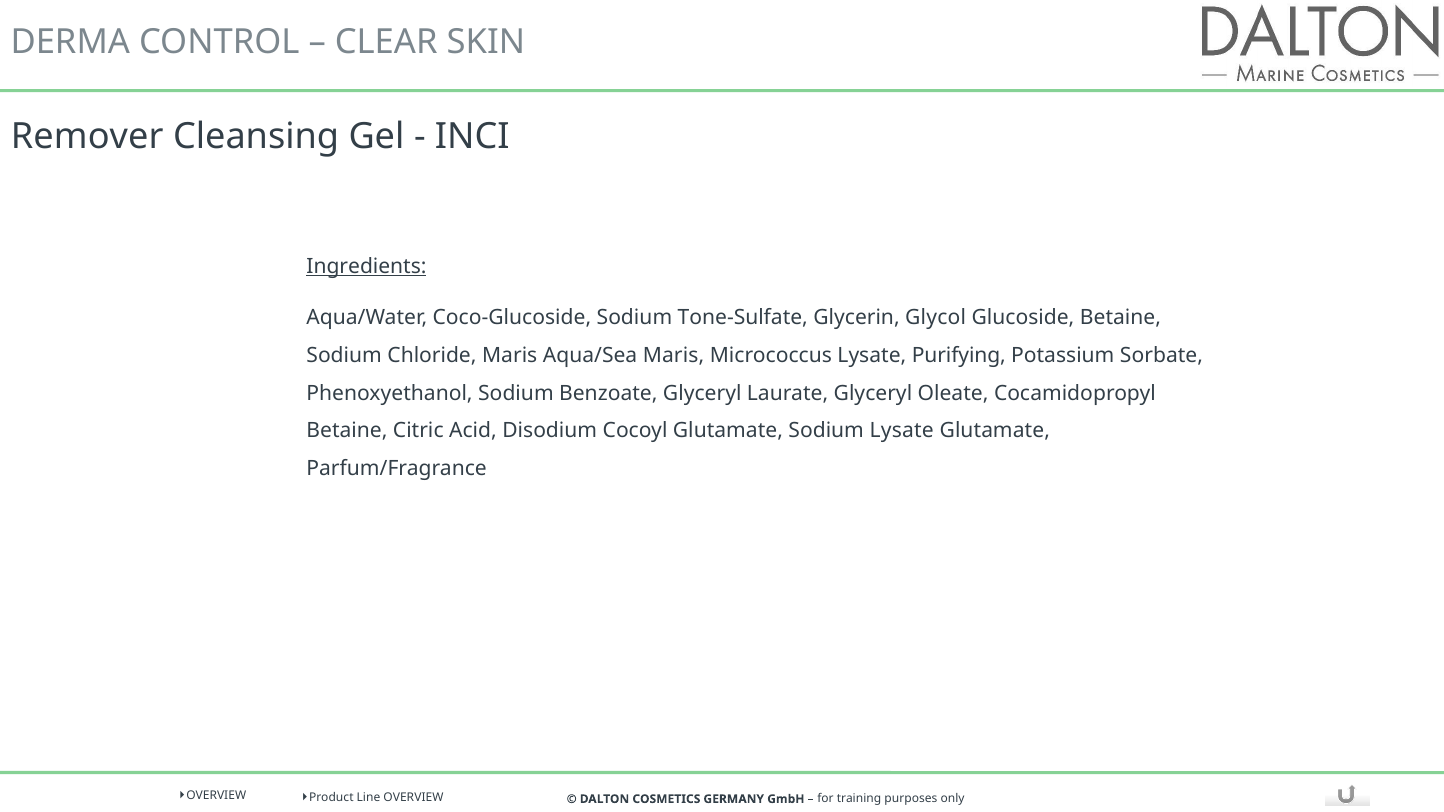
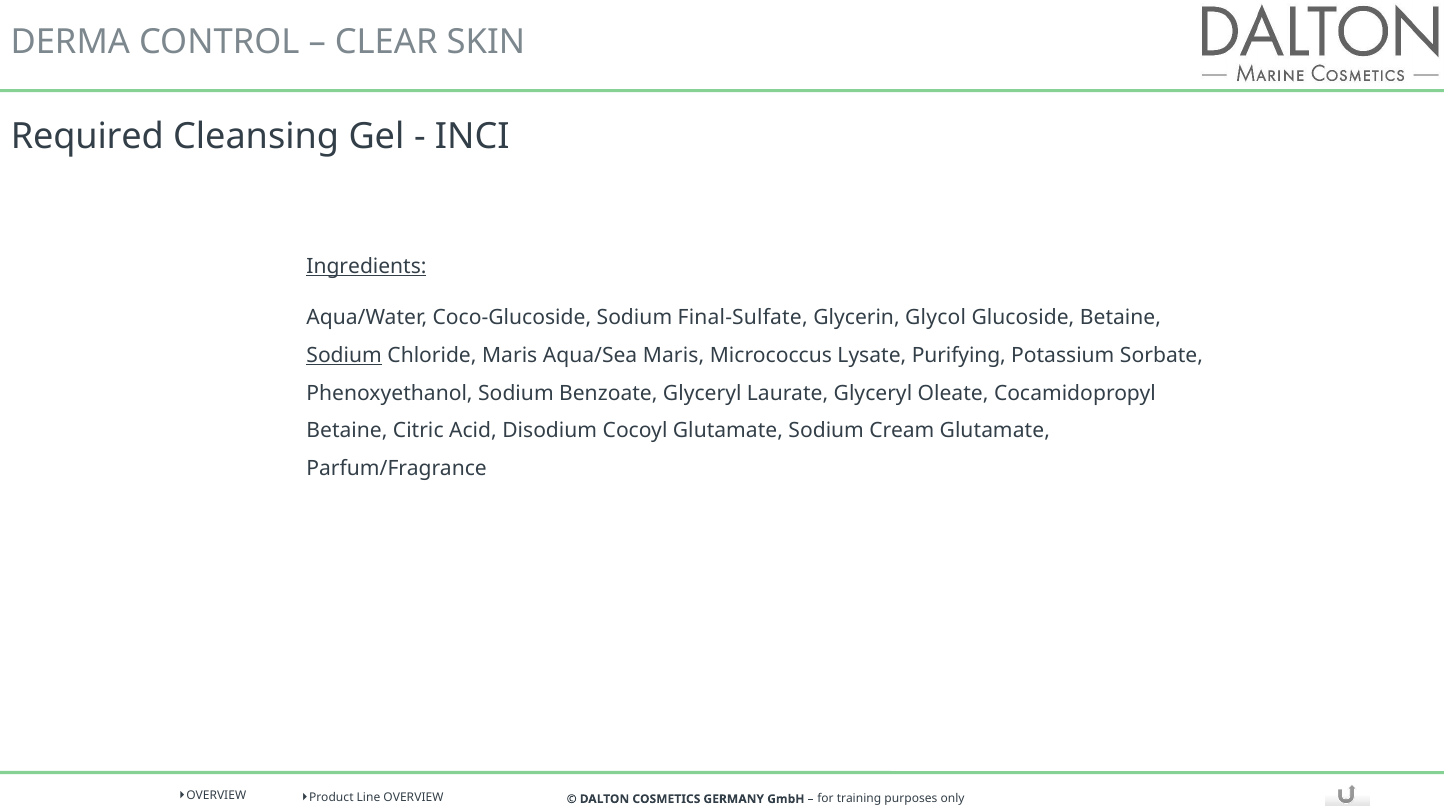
Remover: Remover -> Required
Tone-Sulfate: Tone-Sulfate -> Final-Sulfate
Sodium at (344, 355) underline: none -> present
Sodium Lysate: Lysate -> Cream
